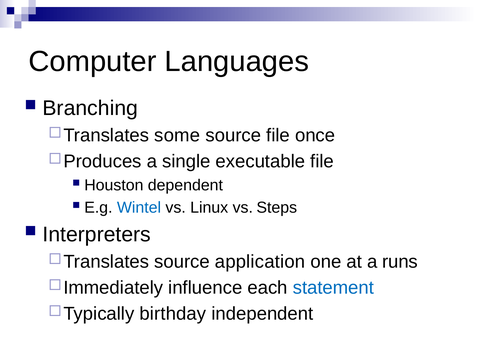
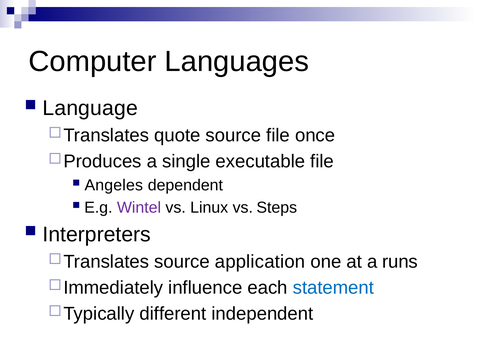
Branching: Branching -> Language
some: some -> quote
Houston: Houston -> Angeles
Wintel colour: blue -> purple
birthday: birthday -> different
